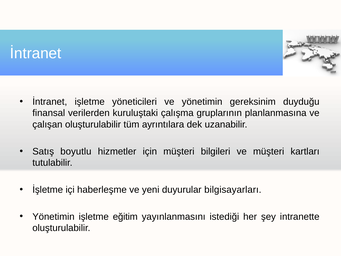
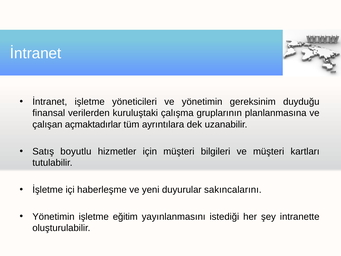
çalışan oluşturulabilir: oluşturulabilir -> açmaktadırlar
bilgisayarları: bilgisayarları -> sakıncalarını
